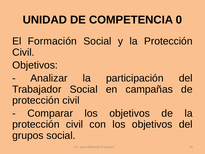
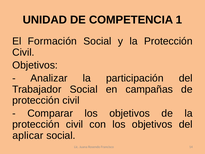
0: 0 -> 1
grupos: grupos -> aplicar
